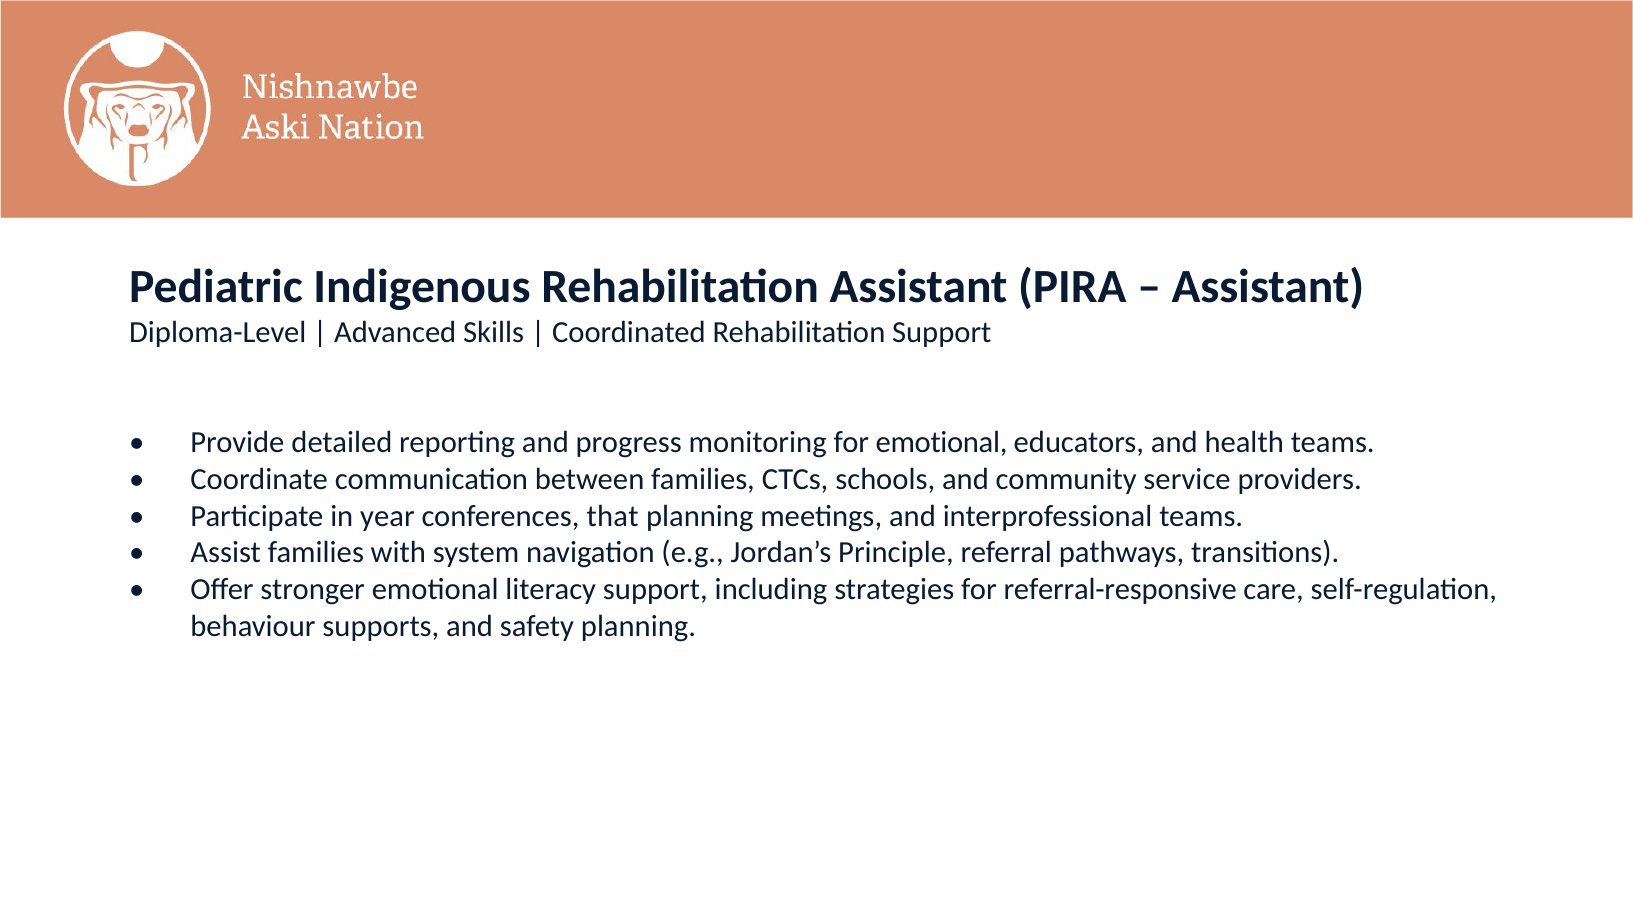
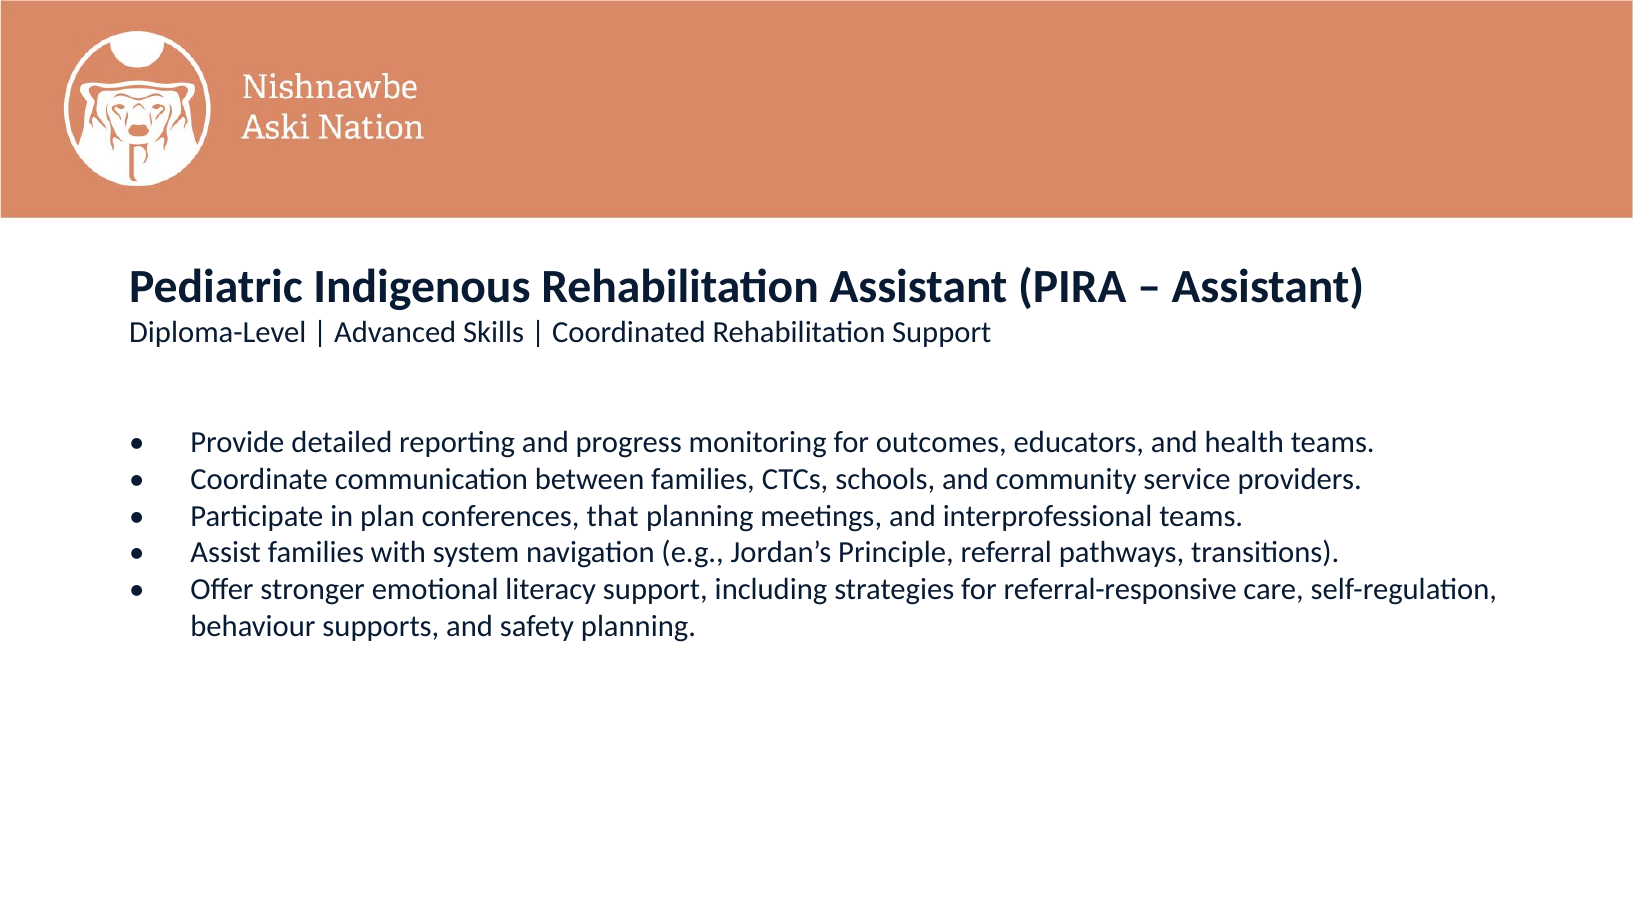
for emotional: emotional -> outcomes
year: year -> plan
